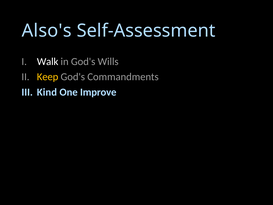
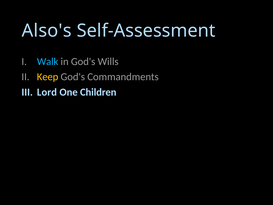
Walk colour: white -> light blue
Kind: Kind -> Lord
Improve: Improve -> Children
